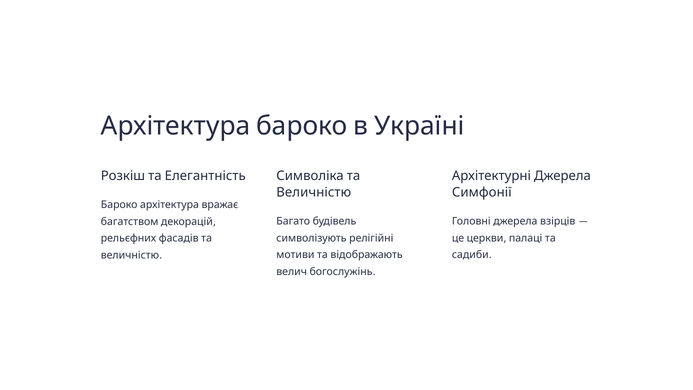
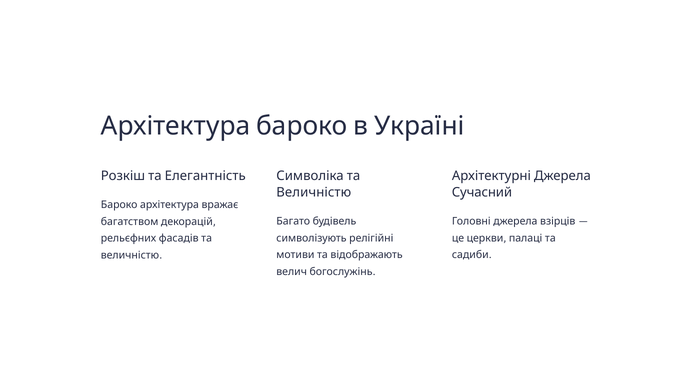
Симфонії: Симфонії -> Сучасний
